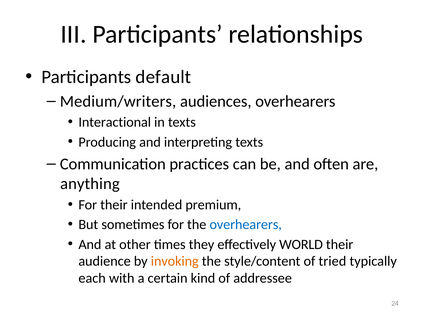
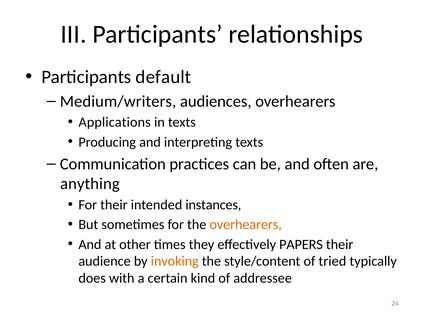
Interactional: Interactional -> Applications
premium: premium -> instances
overhearers at (246, 225) colour: blue -> orange
WORLD: WORLD -> PAPERS
each: each -> does
